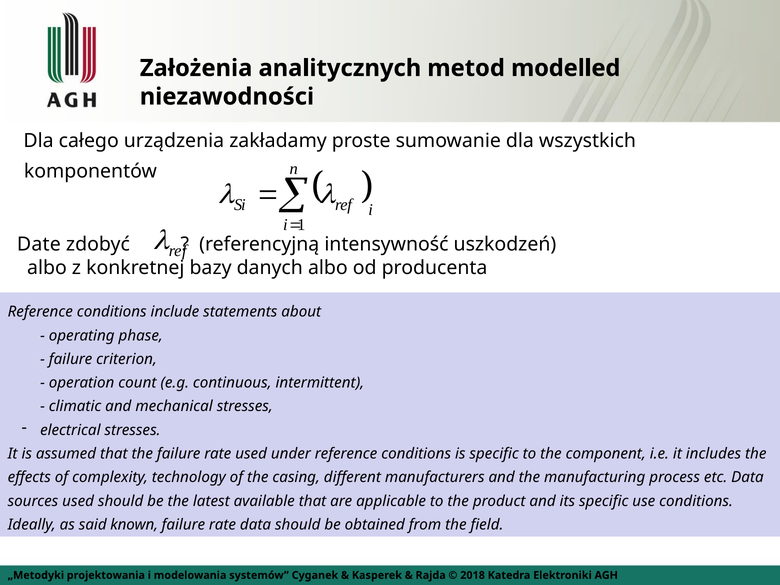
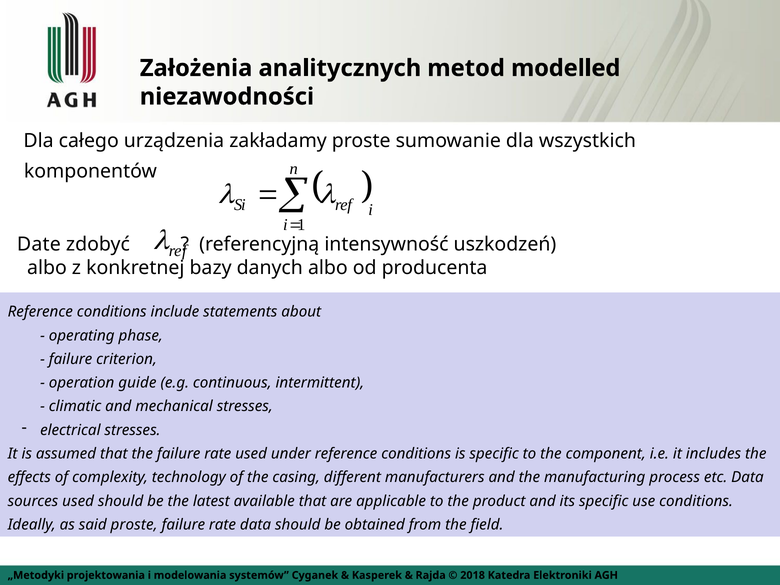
count: count -> guide
said known: known -> proste
